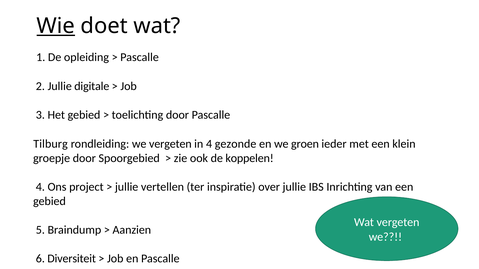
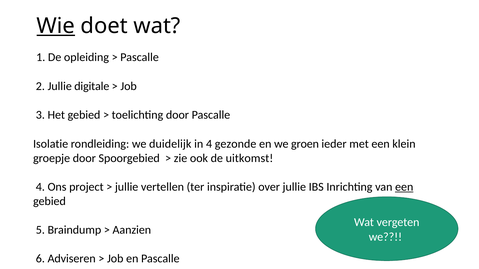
Tilburg: Tilburg -> Isolatie
we vergeten: vergeten -> duidelijk
koppelen: koppelen -> uitkomst
een at (404, 187) underline: none -> present
Diversiteit: Diversiteit -> Adviseren
